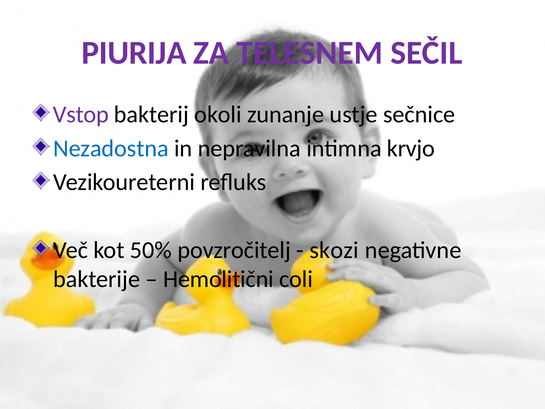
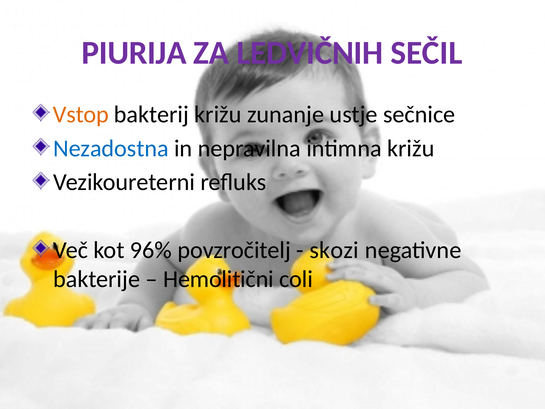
TELESNEM: TELESNEM -> LEDVIČNIH
Vstop colour: purple -> orange
bakterij okoli: okoli -> križu
intimna krvjo: krvjo -> križu
50%: 50% -> 96%
